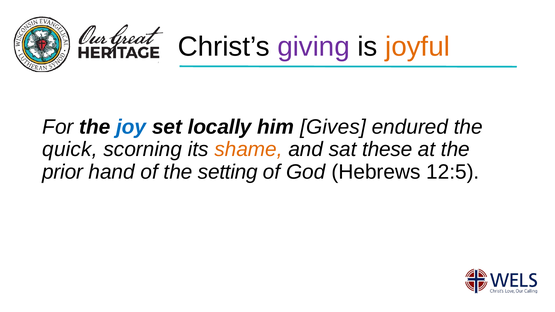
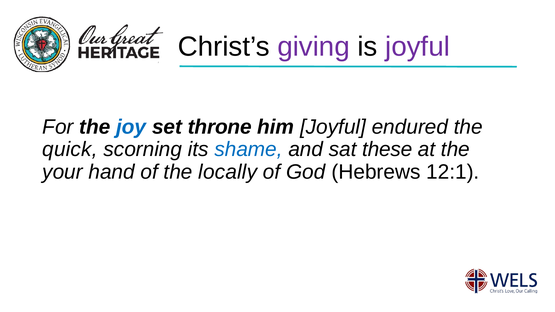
joyful at (418, 47) colour: orange -> purple
locally: locally -> throne
him Gives: Gives -> Joyful
shame colour: orange -> blue
prior: prior -> your
setting: setting -> locally
12:5: 12:5 -> 12:1
